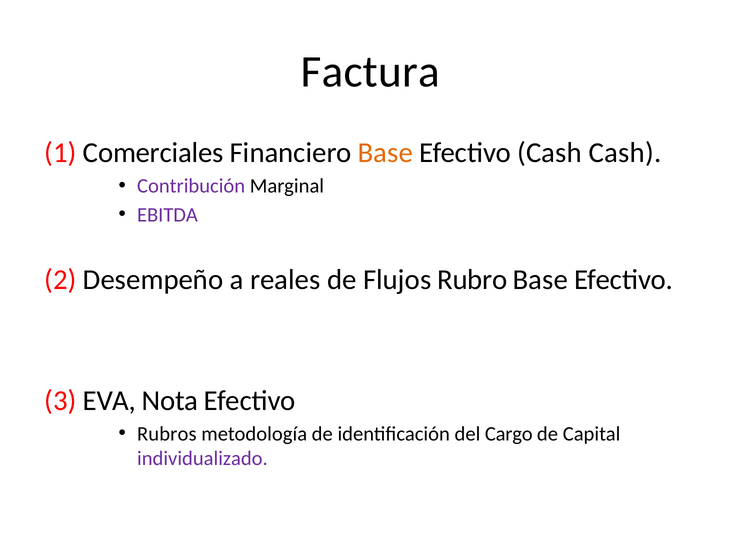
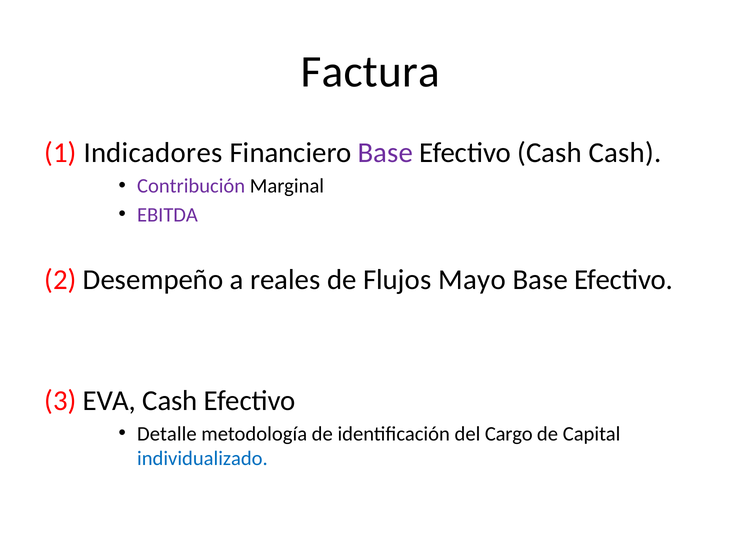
Comerciales: Comerciales -> Indicadores
Base at (385, 153) colour: orange -> purple
Rubro: Rubro -> Mayo
EVA Nota: Nota -> Cash
Rubros: Rubros -> Detalle
individualizado colour: purple -> blue
